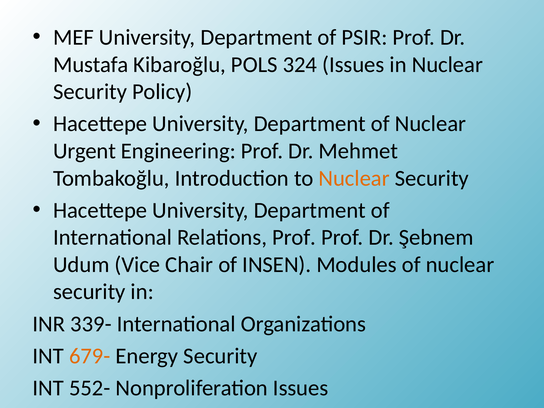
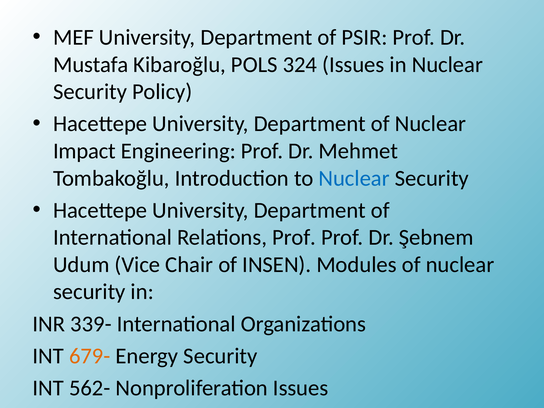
Urgent: Urgent -> Impact
Nuclear at (354, 178) colour: orange -> blue
552-: 552- -> 562-
